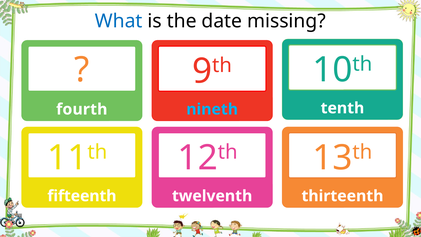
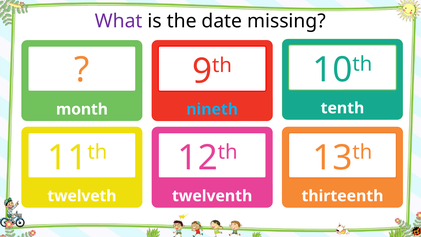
What colour: blue -> purple
fourth: fourth -> month
fifteenth: fifteenth -> twelveth
